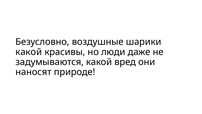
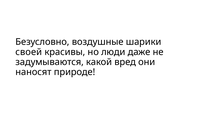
какой at (29, 52): какой -> своей
